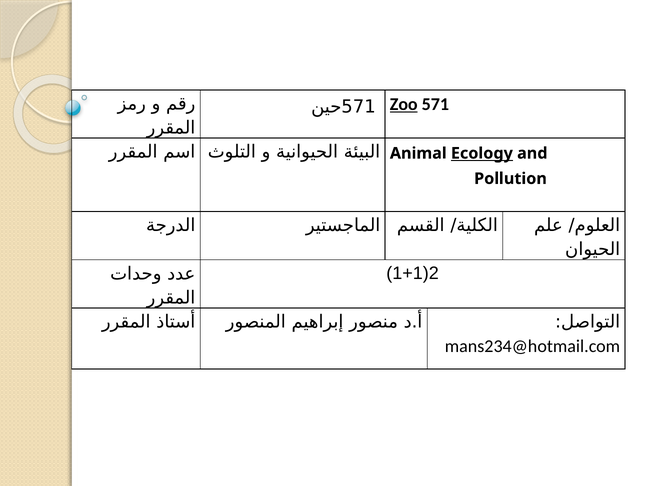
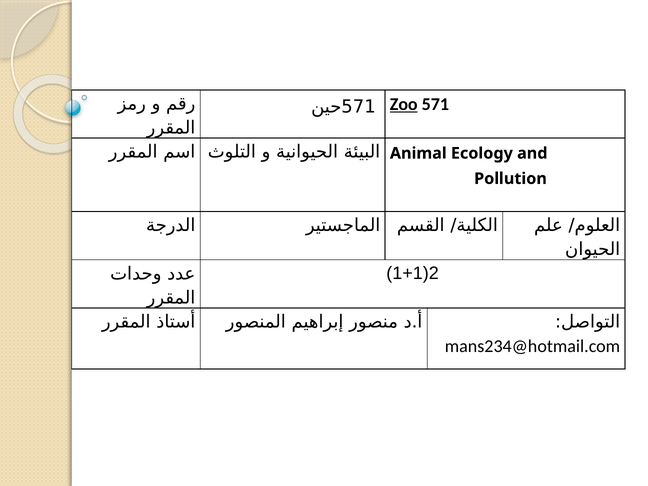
Ecology underline: present -> none
